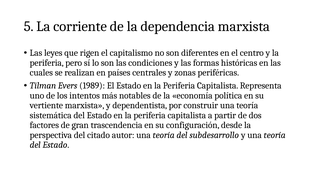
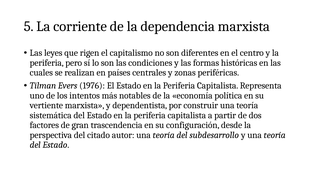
1989: 1989 -> 1976
